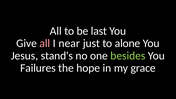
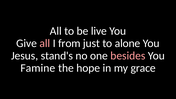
last: last -> live
near: near -> from
besides colour: light green -> pink
Failures: Failures -> Famine
